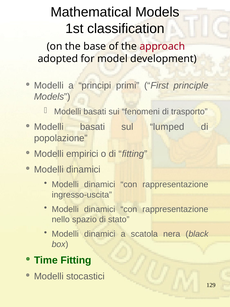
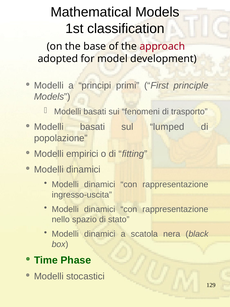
Time Fitting: Fitting -> Phase
